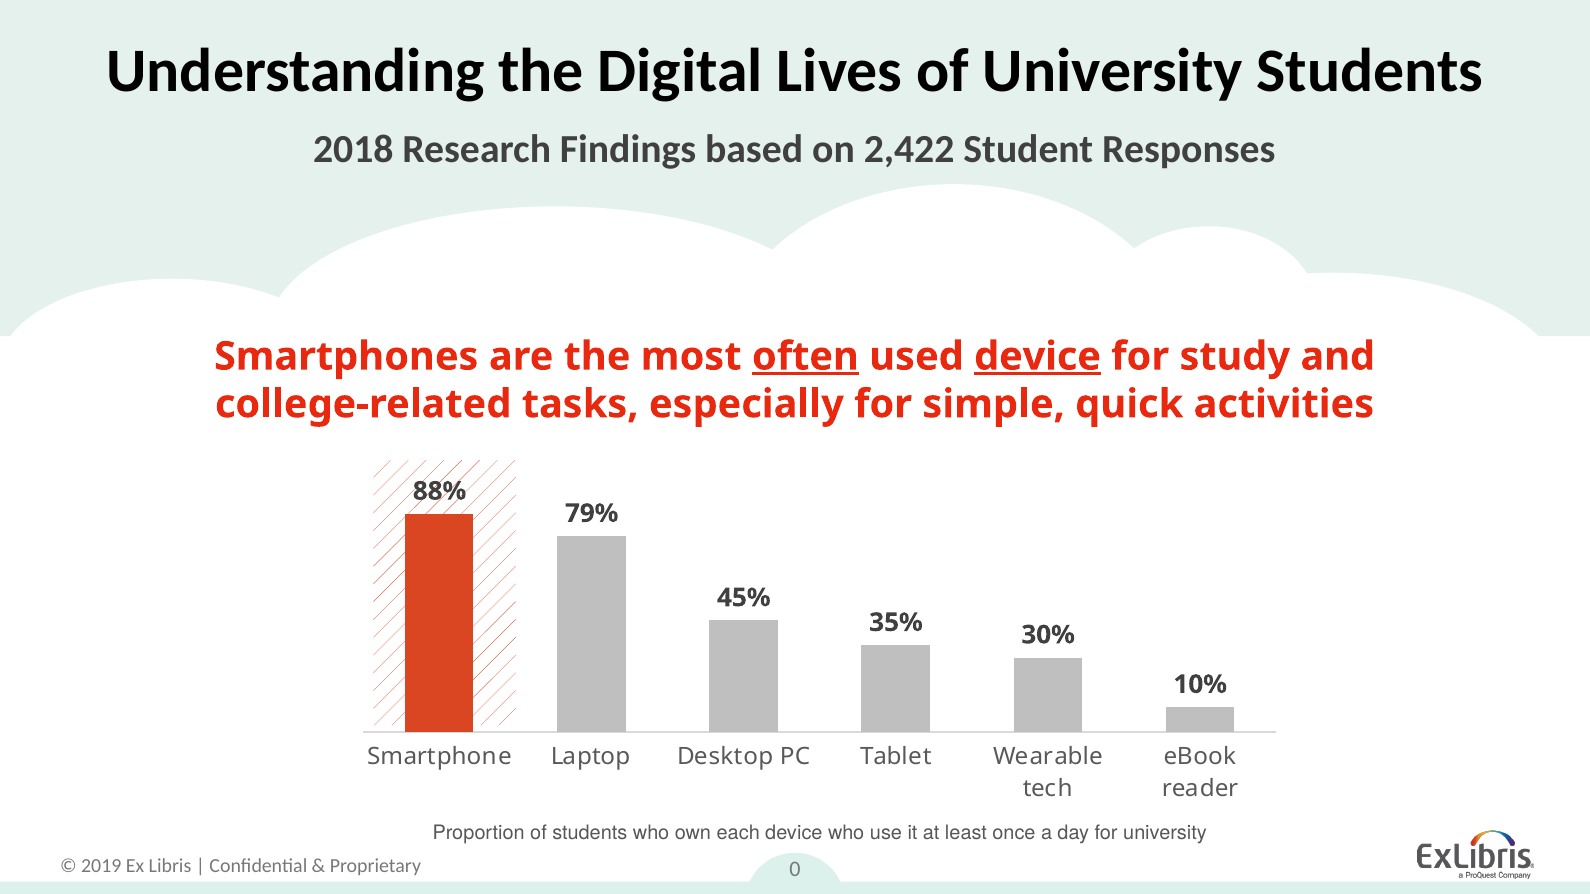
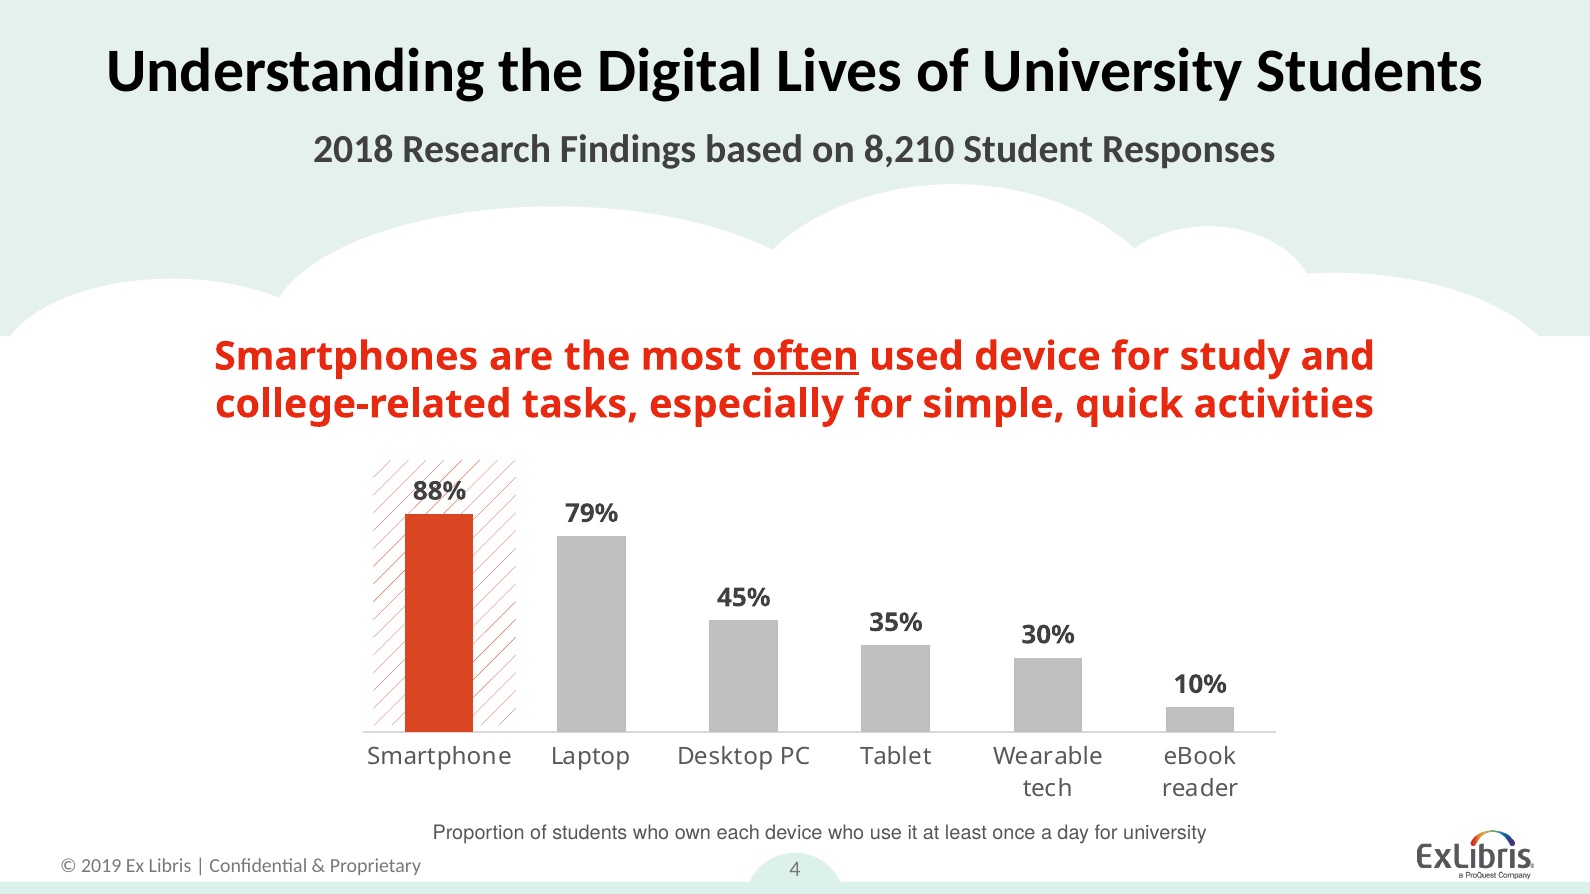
2,422: 2,422 -> 8,210
device at (1038, 357) underline: present -> none
0: 0 -> 4
